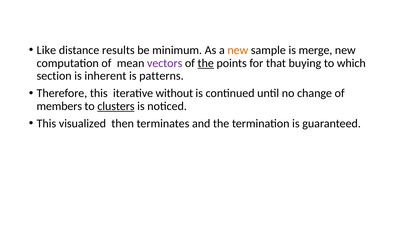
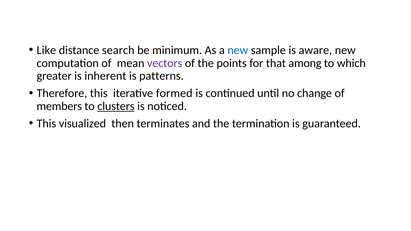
results: results -> search
new at (238, 50) colour: orange -> blue
merge: merge -> aware
the at (206, 63) underline: present -> none
buying: buying -> among
section: section -> greater
without: without -> formed
